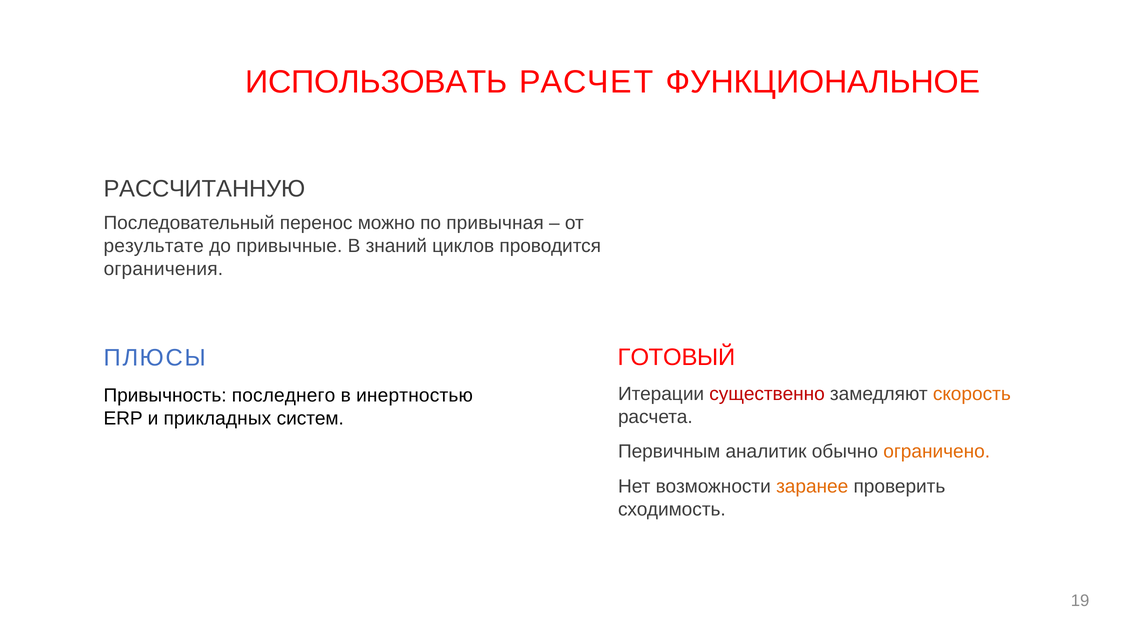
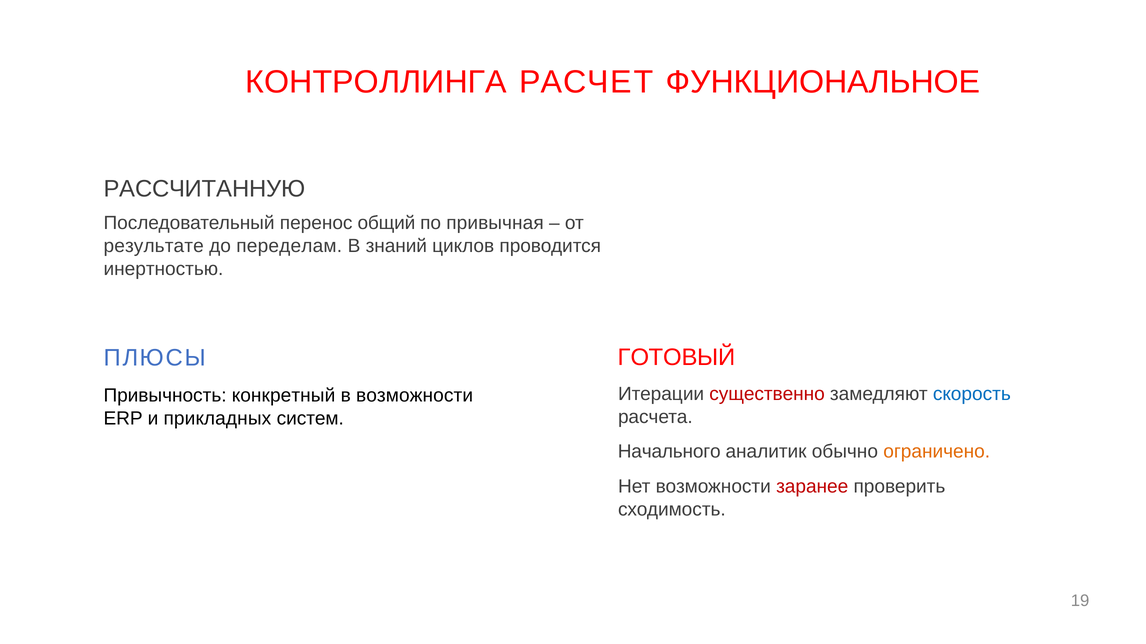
ИСПОЛЬЗОВАТЬ: ИСПОЛЬЗОВАТЬ -> КОНТРОЛЛИНГА
можно: можно -> общий
привычные: привычные -> переделам
ограничения: ограничения -> инертностью
скорость colour: orange -> blue
последнего: последнего -> конкретный
в инертностью: инертностью -> возможности
Первичным: Первичным -> Начального
заранее colour: orange -> red
